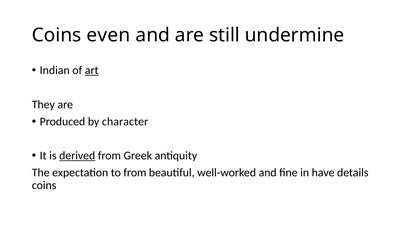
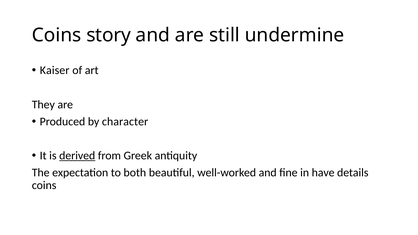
even: even -> story
Indian: Indian -> Kaiser
art underline: present -> none
to from: from -> both
